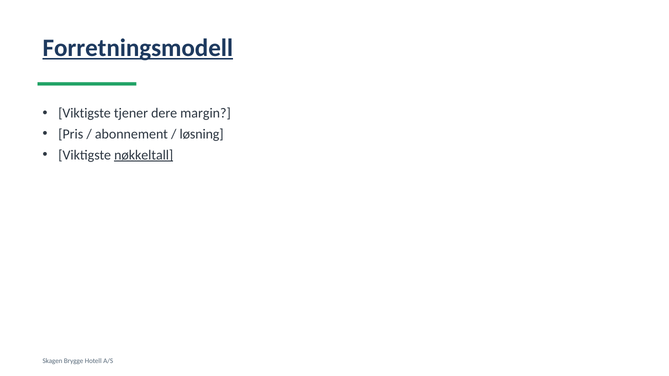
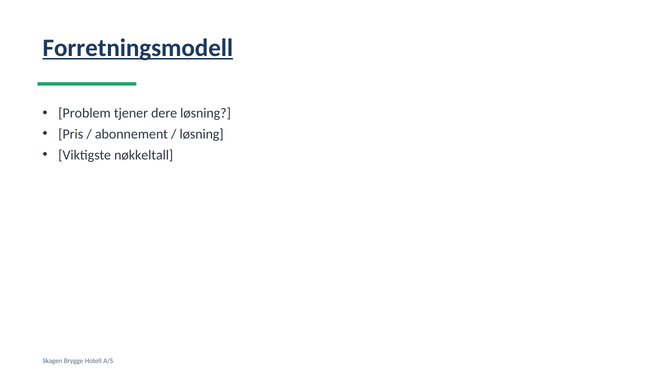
Viktigste at (85, 113): Viktigste -> Problem
dere margin: margin -> løsning
nøkkeltall underline: present -> none
